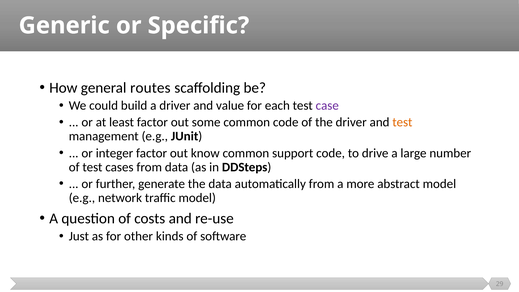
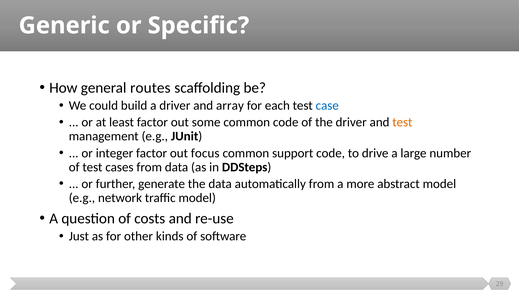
value: value -> array
case colour: purple -> blue
know: know -> focus
